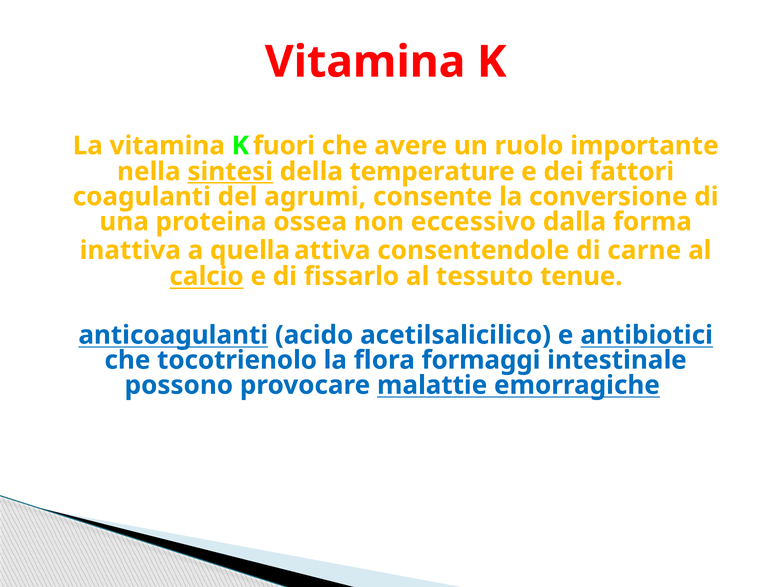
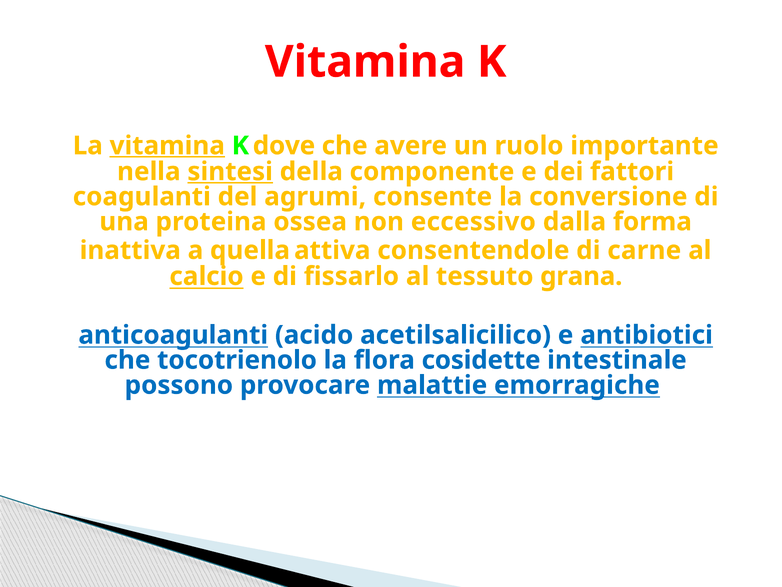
vitamina at (167, 146) underline: none -> present
fuori: fuori -> dove
temperature: temperature -> componente
tenue: tenue -> grana
formaggi: formaggi -> cosidette
